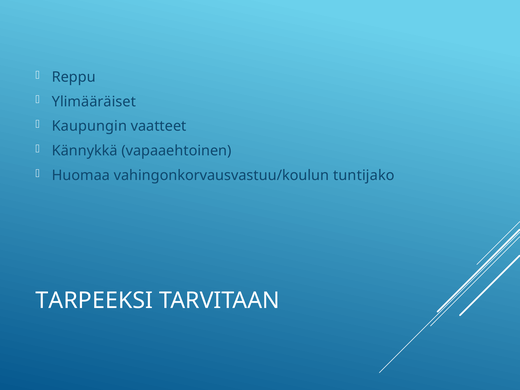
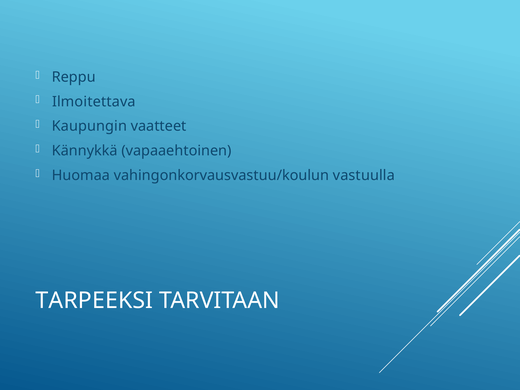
Ylimääräiset: Ylimääräiset -> Ilmoitettava
tuntijako: tuntijako -> vastuulla
